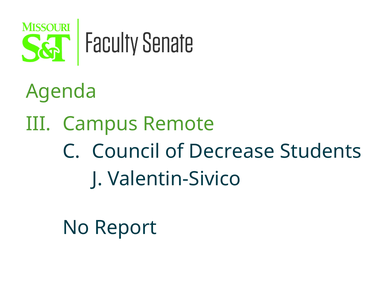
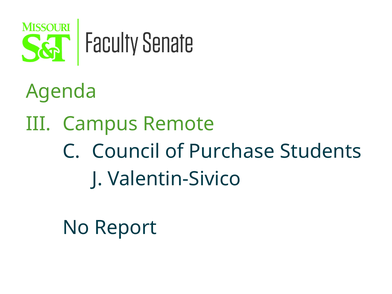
Decrease: Decrease -> Purchase
